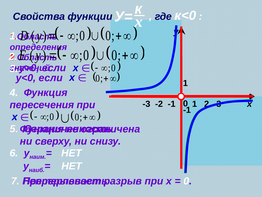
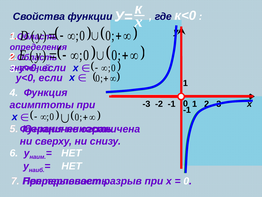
пересечения: пересечения -> асимптоты
